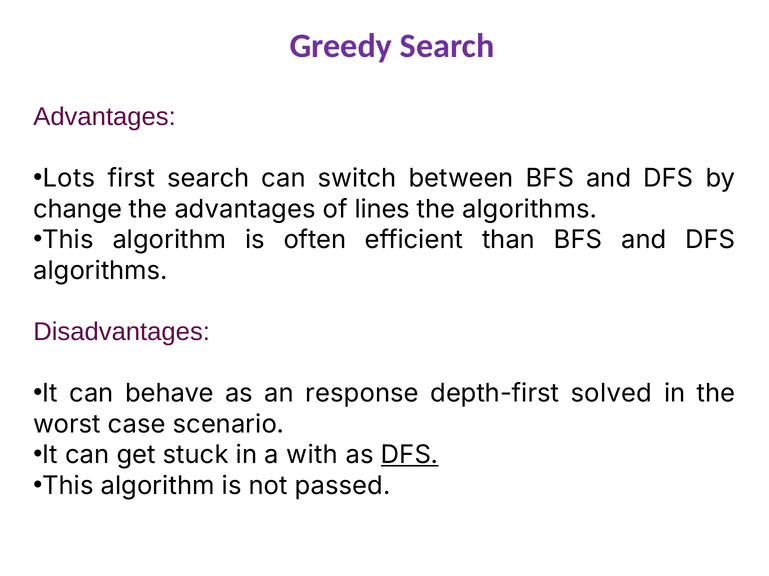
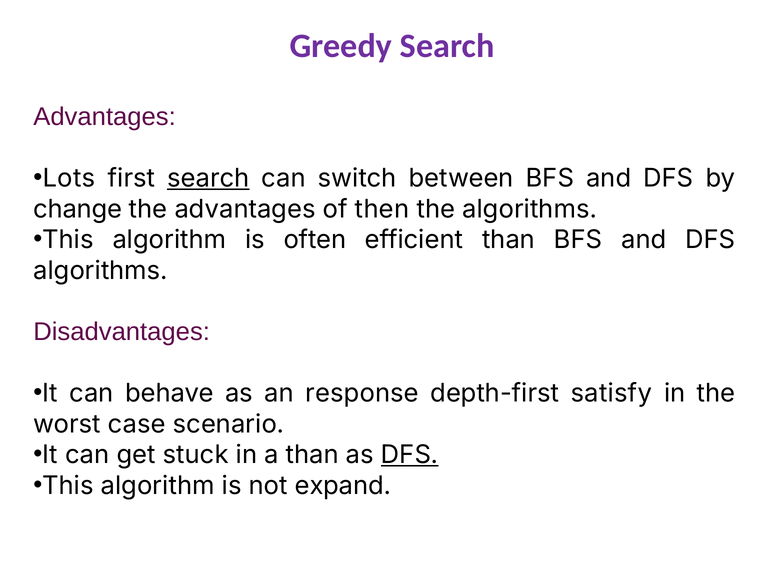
search at (208, 179) underline: none -> present
lines: lines -> then
solved: solved -> satisfy
a with: with -> than
passed: passed -> expand
